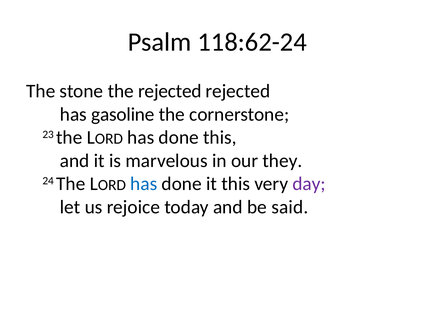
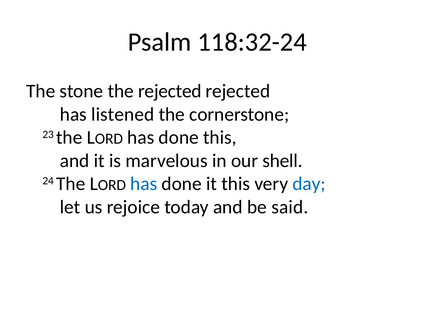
118:62-24: 118:62-24 -> 118:32-24
gasoline: gasoline -> listened
they: they -> shell
day colour: purple -> blue
